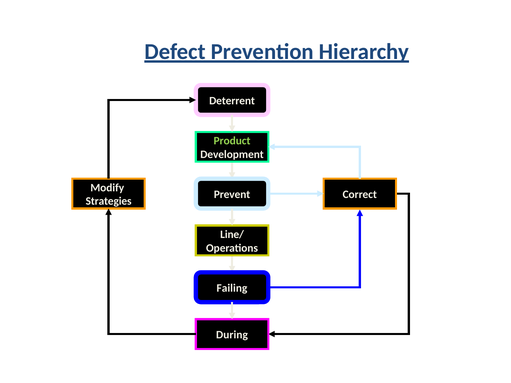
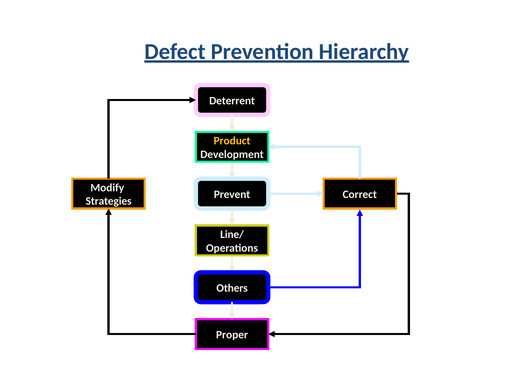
Product colour: light green -> yellow
Failing: Failing -> Others
During: During -> Proper
